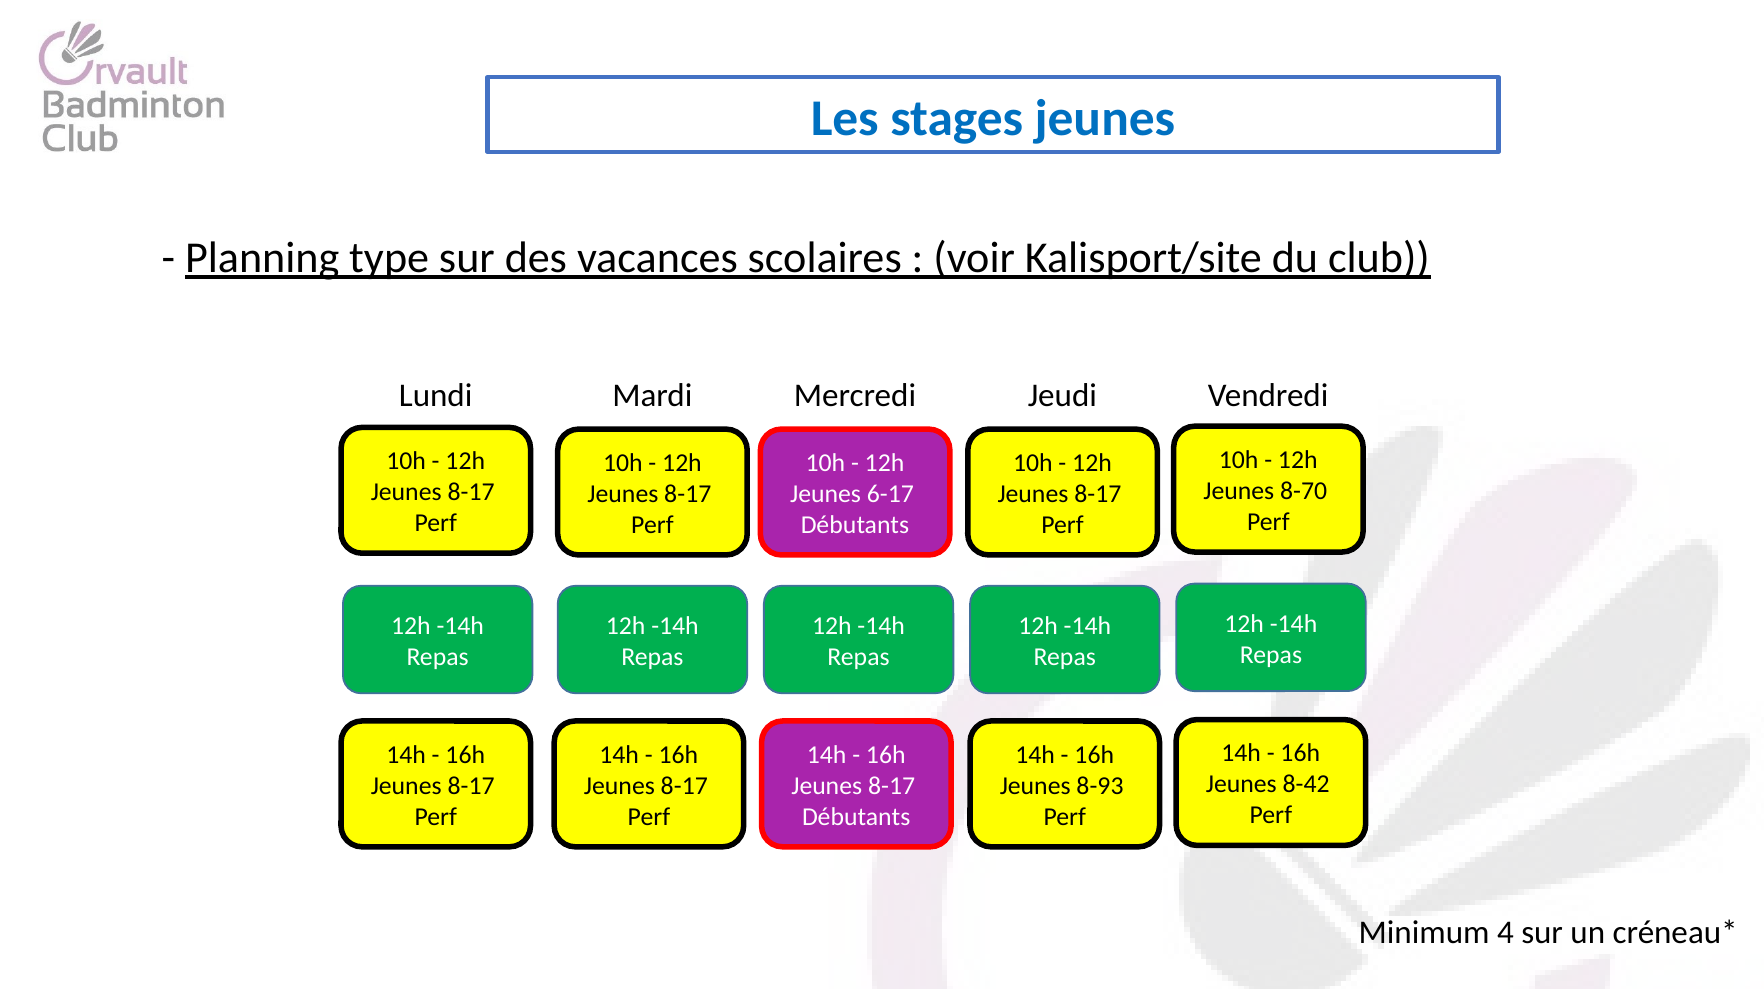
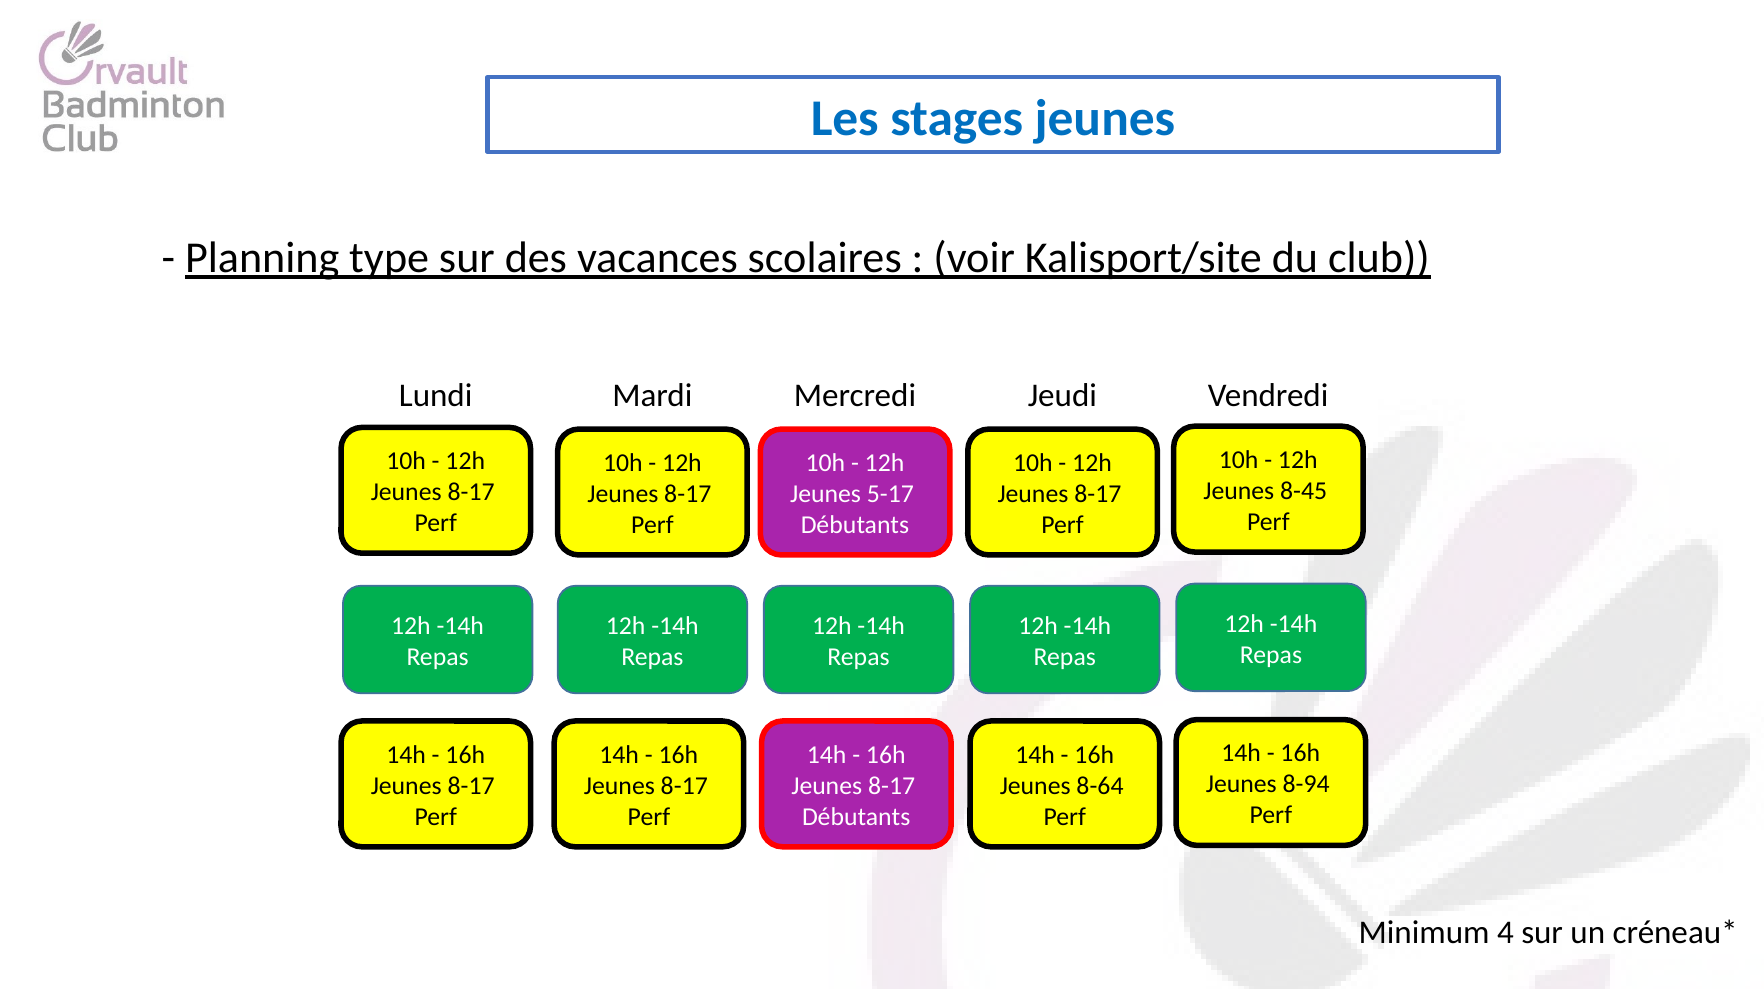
8-70: 8-70 -> 8-45
6-17: 6-17 -> 5-17
8-42: 8-42 -> 8-94
8-93: 8-93 -> 8-64
